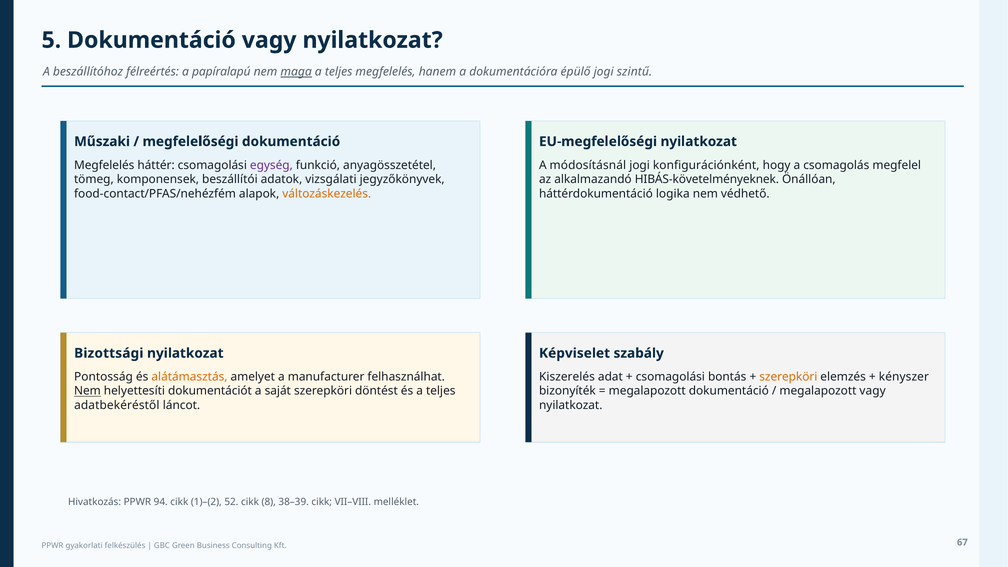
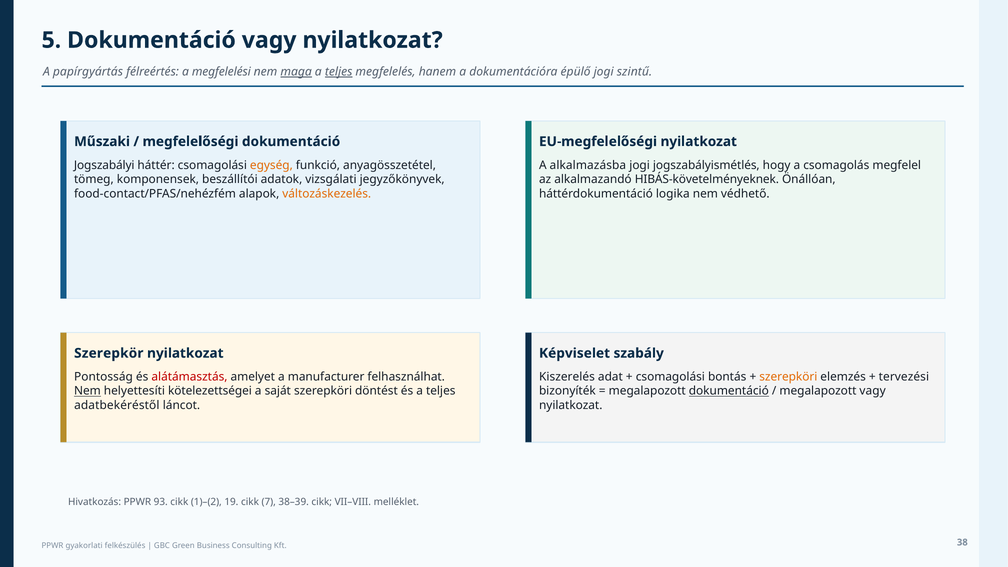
beszállítóhoz: beszállítóhoz -> papírgyártás
papíralapú: papíralapú -> megfelelési
teljes at (339, 72) underline: none -> present
Megfelelés at (104, 165): Megfelelés -> Jogszabályi
egység colour: purple -> orange
módosításnál: módosításnál -> alkalmazásba
konfigurációnként: konfigurációnként -> jogszabályismétlés
Bizottsági: Bizottsági -> Szerepkör
alátámasztás colour: orange -> red
kényszer: kényszer -> tervezési
dokumentációt: dokumentációt -> kötelezettségei
dokumentáció at (729, 391) underline: none -> present
94: 94 -> 93
52: 52 -> 19
8: 8 -> 7
67: 67 -> 38
